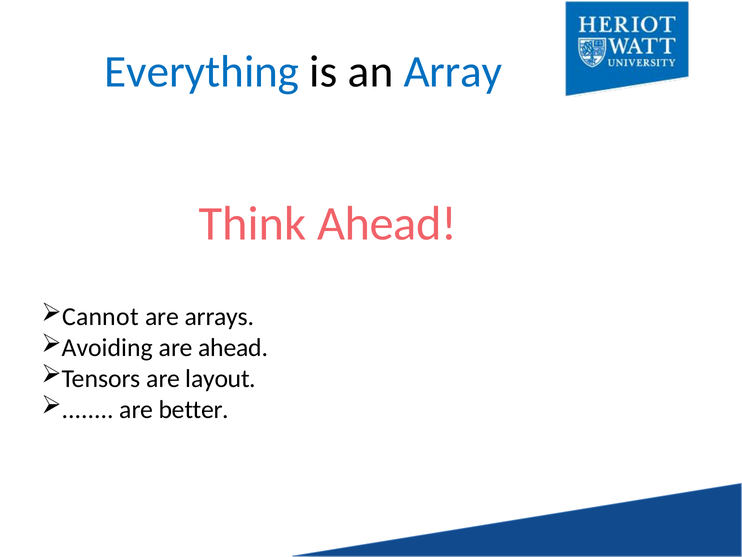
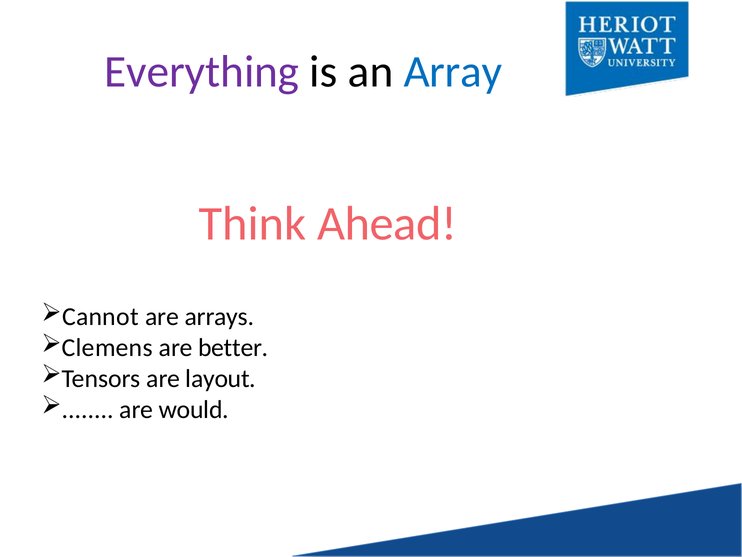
Everything colour: blue -> purple
Avoiding: Avoiding -> Clemens
are ahead: ahead -> better
better: better -> would
